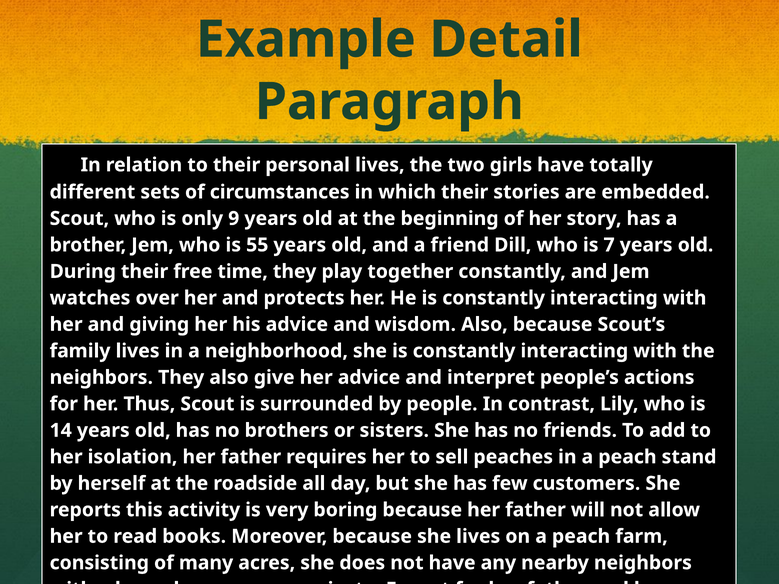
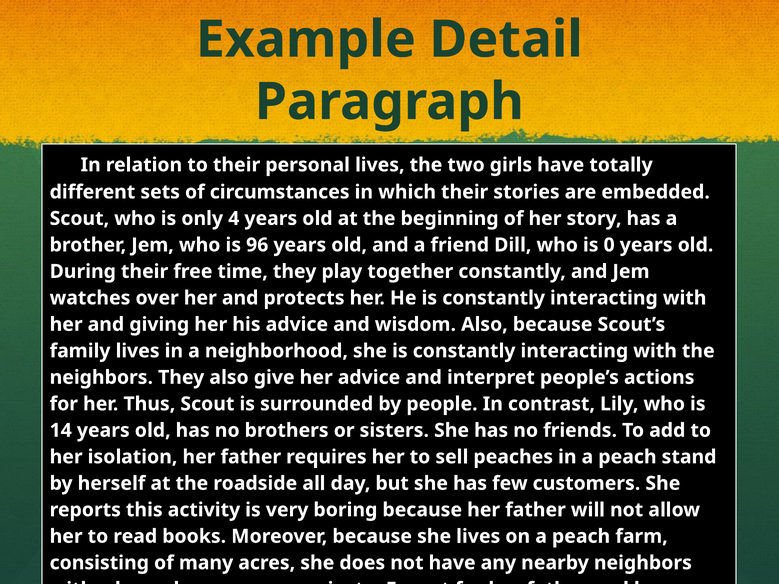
9: 9 -> 4
55: 55 -> 96
7: 7 -> 0
